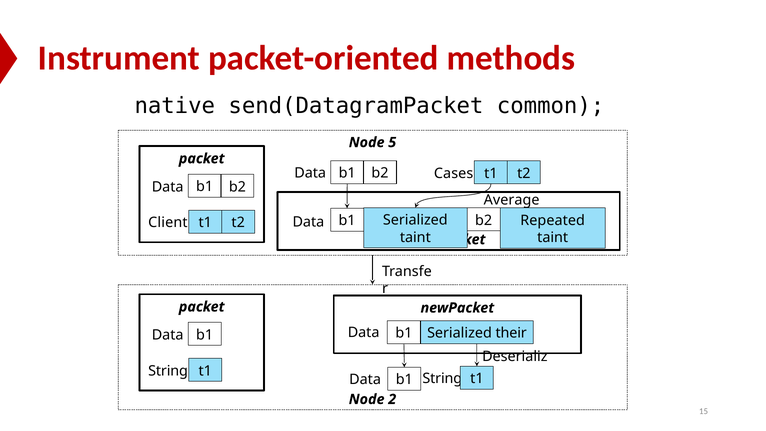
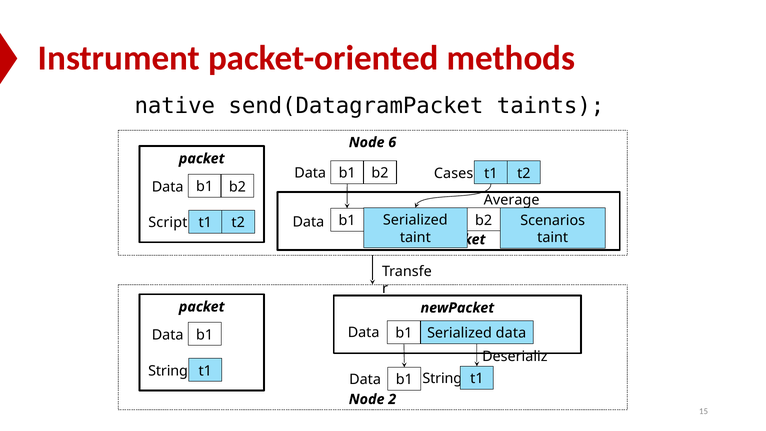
common: common -> taints
5: 5 -> 6
Repeated: Repeated -> Scenarios
Client: Client -> Script
Serialized their: their -> data
